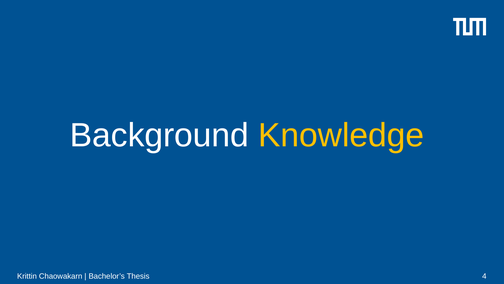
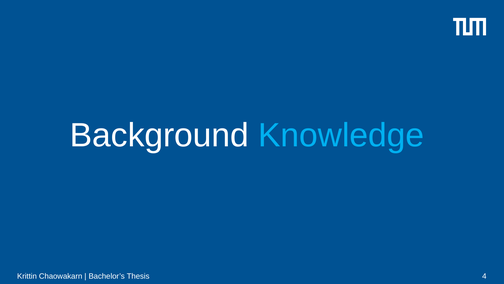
Knowledge colour: yellow -> light blue
